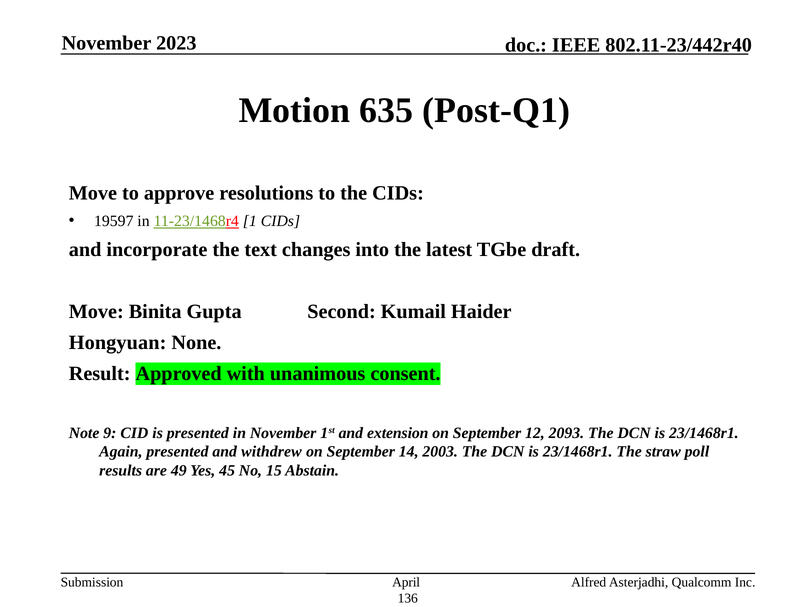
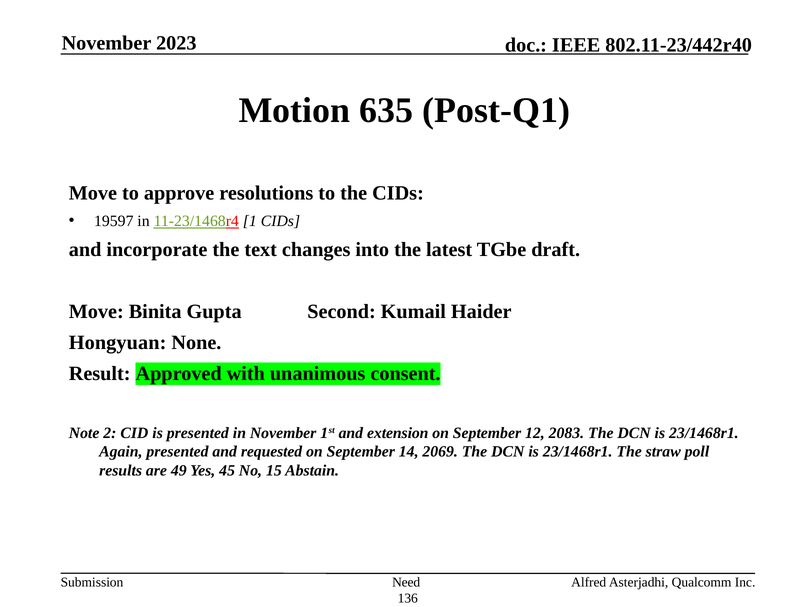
9: 9 -> 2
2093: 2093 -> 2083
withdrew: withdrew -> requested
2003: 2003 -> 2069
April: April -> Need
